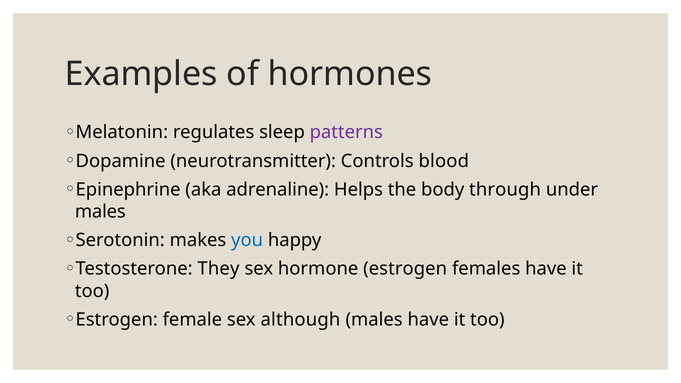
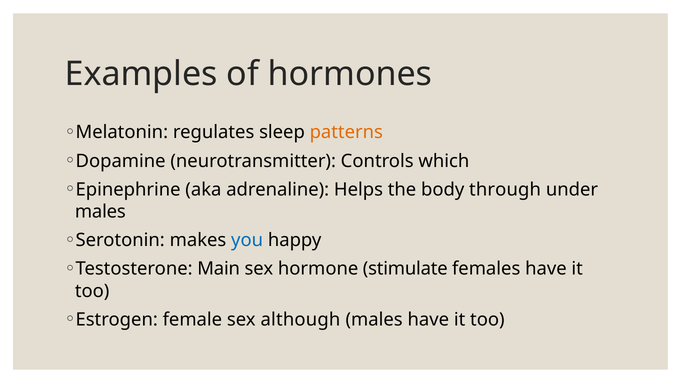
patterns colour: purple -> orange
blood: blood -> which
They: They -> Main
hormone estrogen: estrogen -> stimulate
